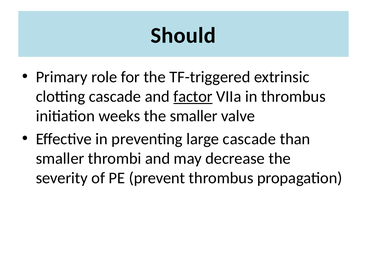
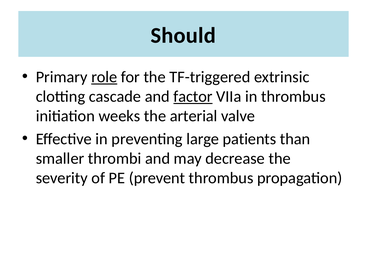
role underline: none -> present
the smaller: smaller -> arterial
large cascade: cascade -> patients
